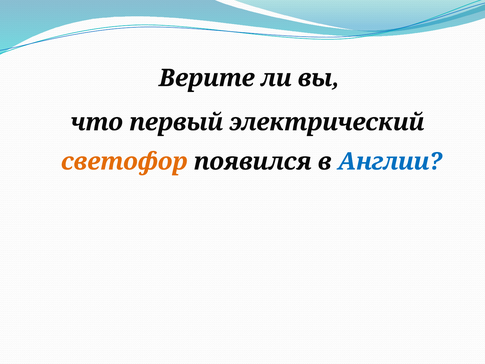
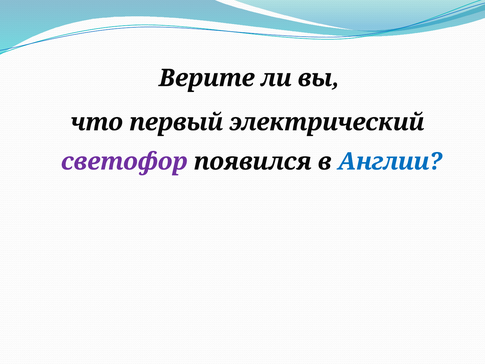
светофор colour: orange -> purple
